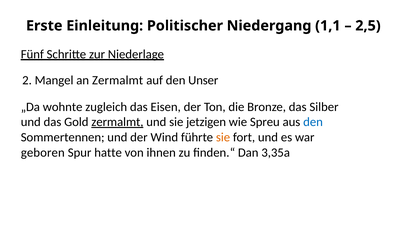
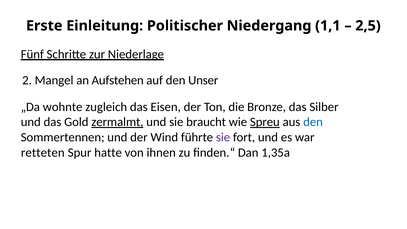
an Zermalmt: Zermalmt -> Aufstehen
jetzigen: jetzigen -> braucht
Spreu underline: none -> present
sie at (223, 137) colour: orange -> purple
geboren: geboren -> retteten
3,35a: 3,35a -> 1,35a
